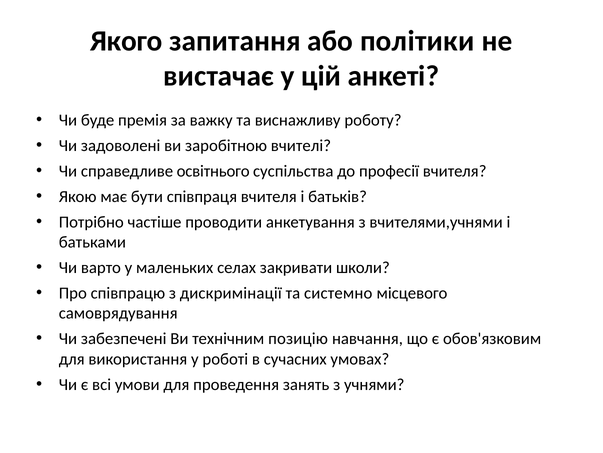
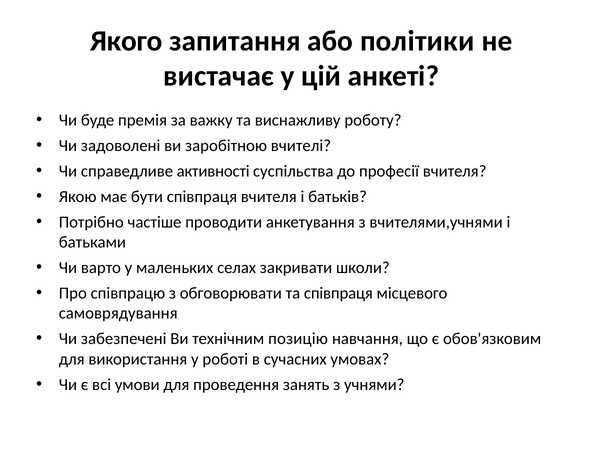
освітнього: освітнього -> активності
дискримінації: дискримінації -> обговорювати
та системно: системно -> співпраця
